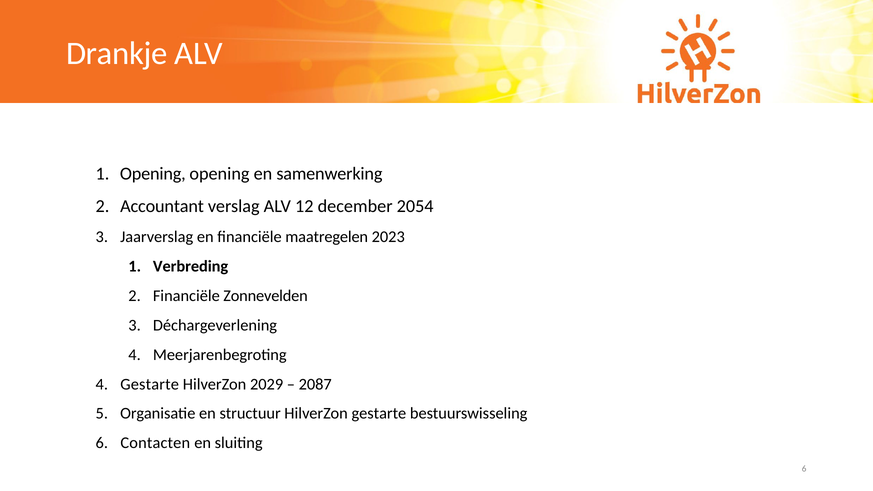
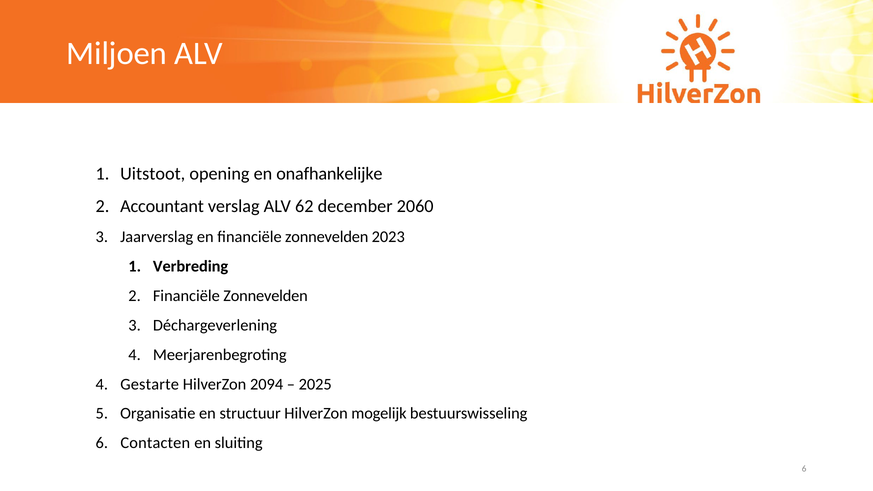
Drankje: Drankje -> Miljoen
Opening at (153, 174): Opening -> Uitstoot
samenwerking: samenwerking -> onafhankelijke
12: 12 -> 62
2054: 2054 -> 2060
en financiële maatregelen: maatregelen -> zonnevelden
2029: 2029 -> 2094
2087: 2087 -> 2025
HilverZon gestarte: gestarte -> mogelijk
